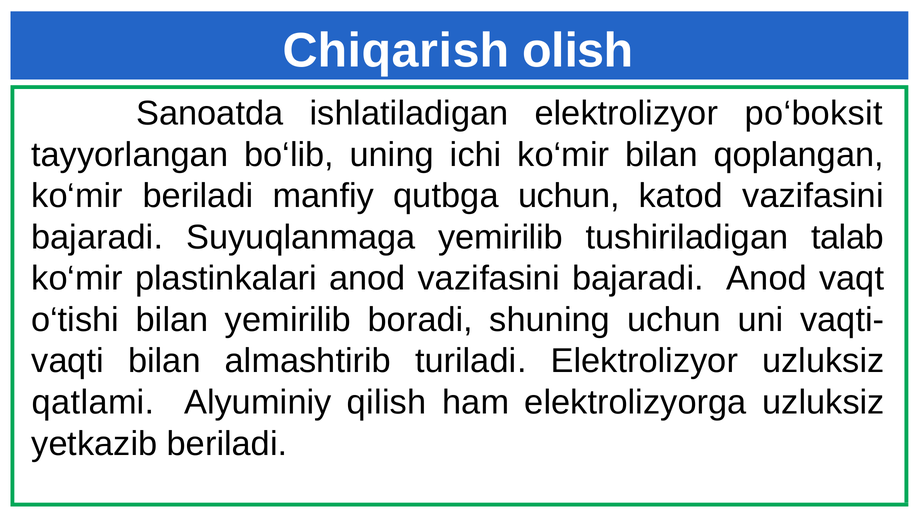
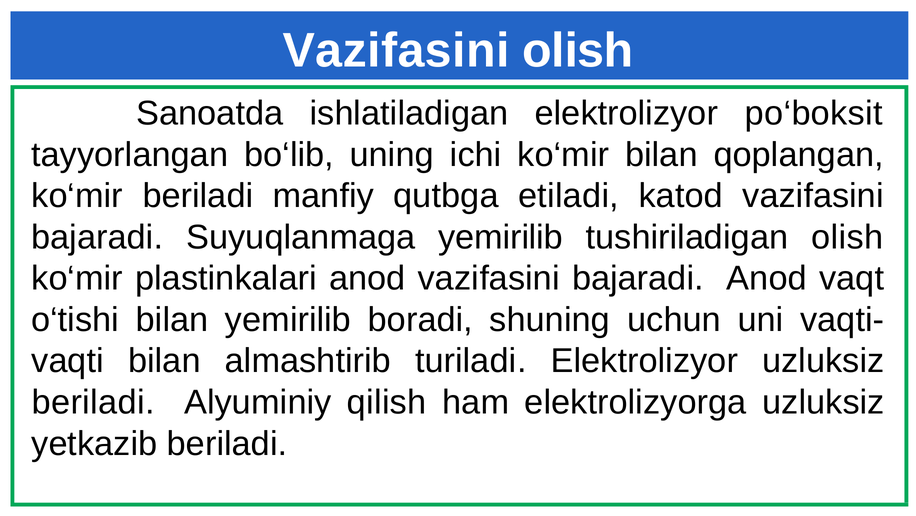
Chiqarish at (396, 51): Chiqarish -> Vazifasini
qutbga uchun: uchun -> etiladi
tushiriladigan talab: talab -> olish
qatlami at (93, 402): qatlami -> beriladi
